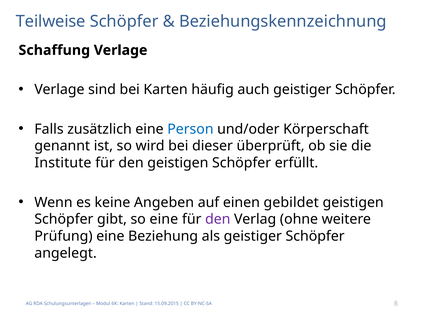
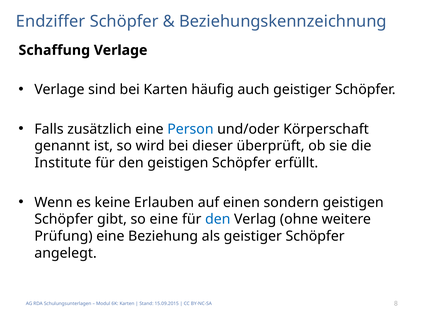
Teilweise: Teilweise -> Endziffer
Angeben: Angeben -> Erlauben
gebildet: gebildet -> sondern
den at (218, 219) colour: purple -> blue
